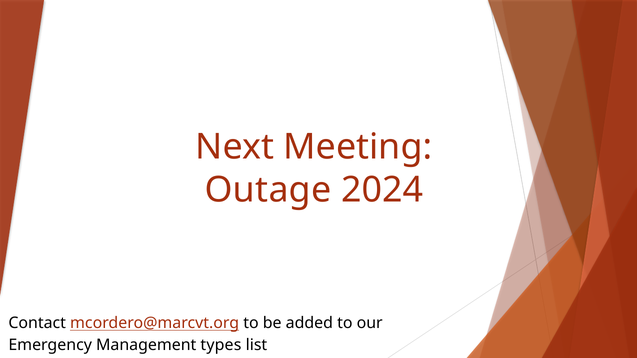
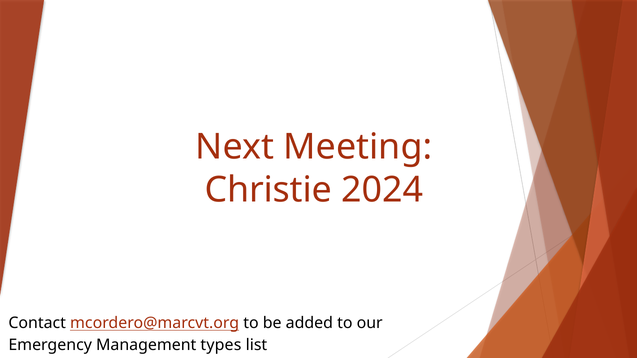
Outage: Outage -> Christie
